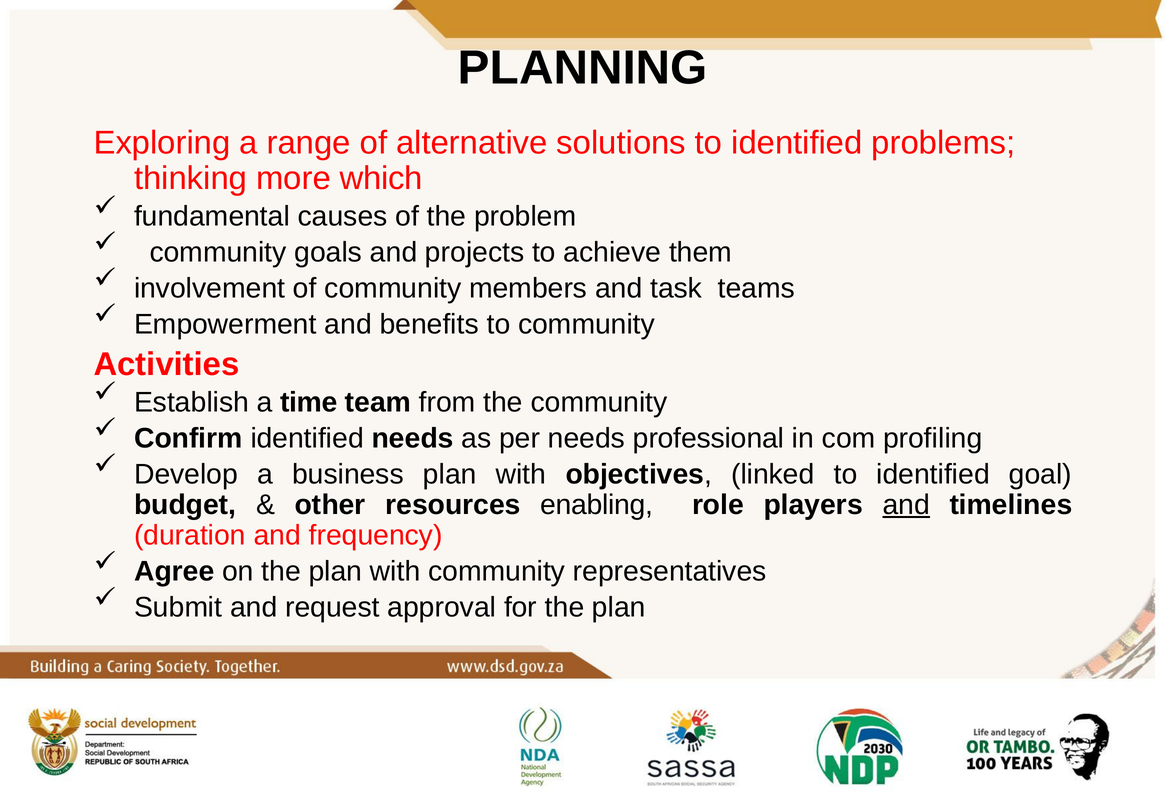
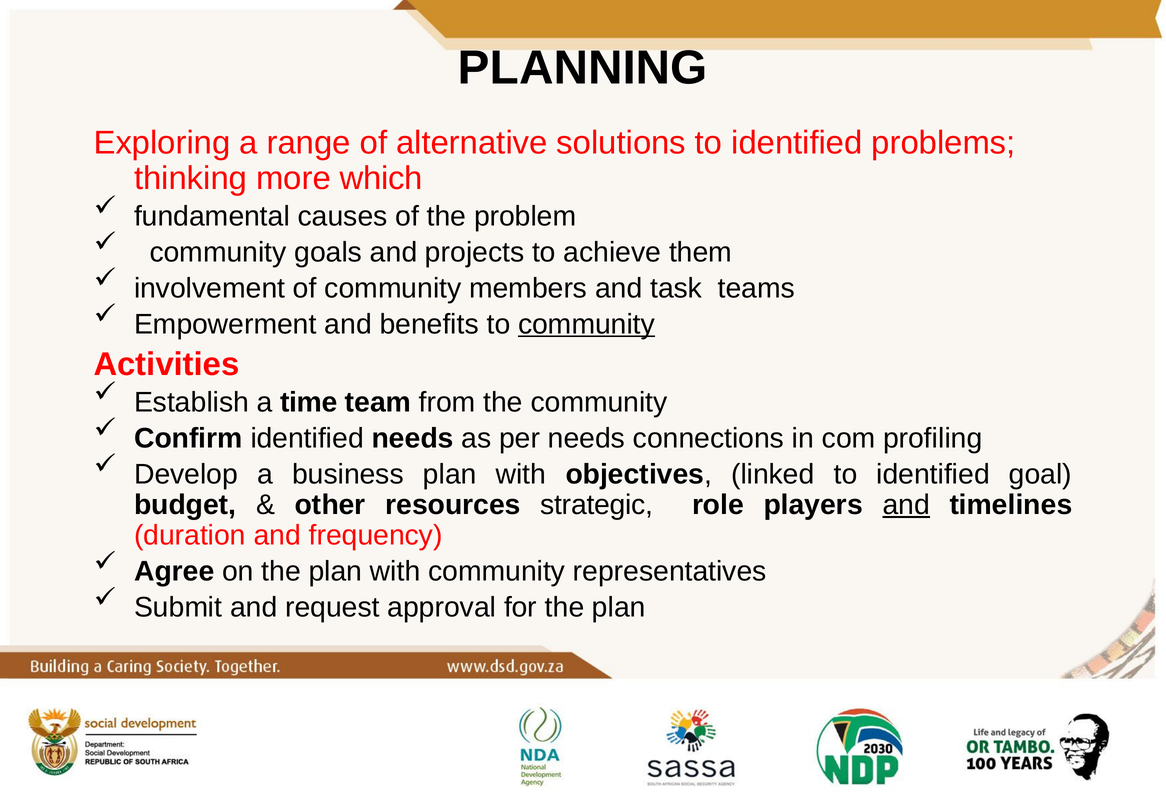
community at (587, 324) underline: none -> present
professional: professional -> connections
enabling: enabling -> strategic
